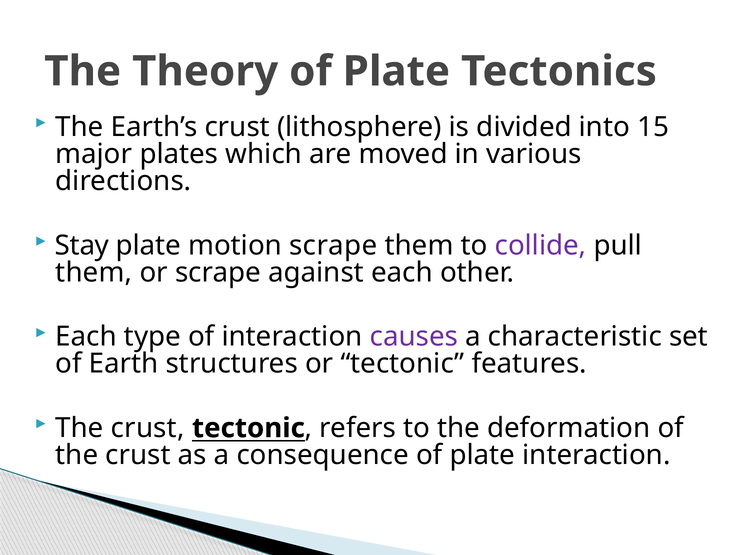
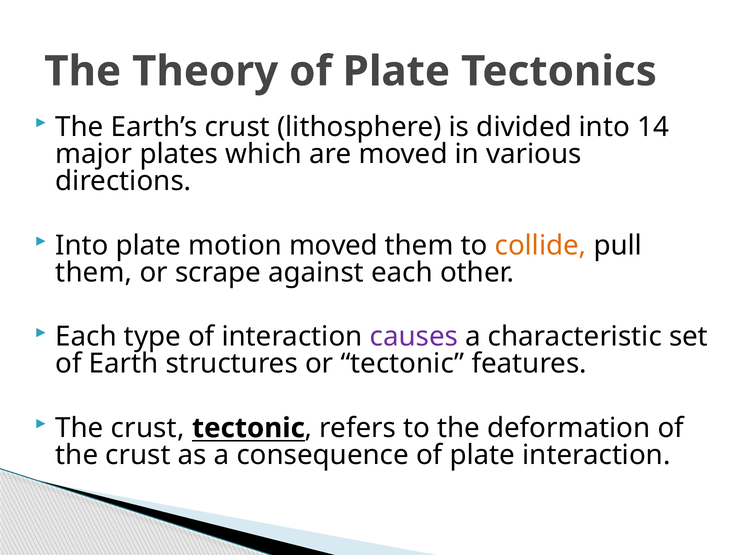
15: 15 -> 14
Stay at (82, 245): Stay -> Into
motion scrape: scrape -> moved
collide colour: purple -> orange
